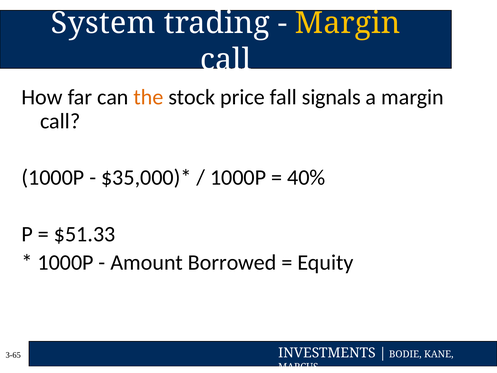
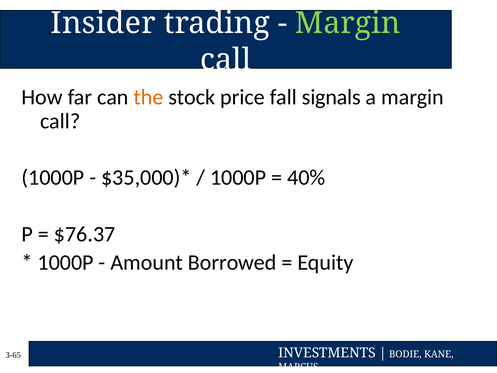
System: System -> Insider
Margin at (348, 23) colour: yellow -> light green
$51.33: $51.33 -> $76.37
